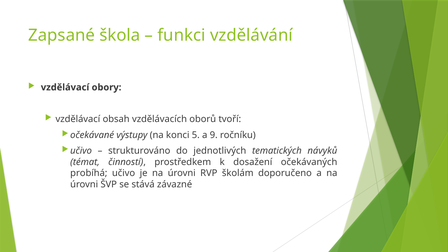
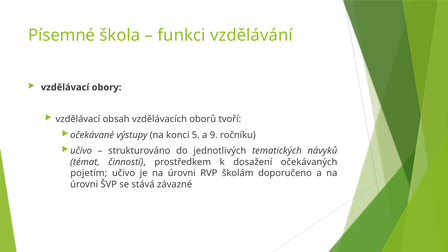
Zapsané: Zapsané -> Písemné
probíhá: probíhá -> pojetím
